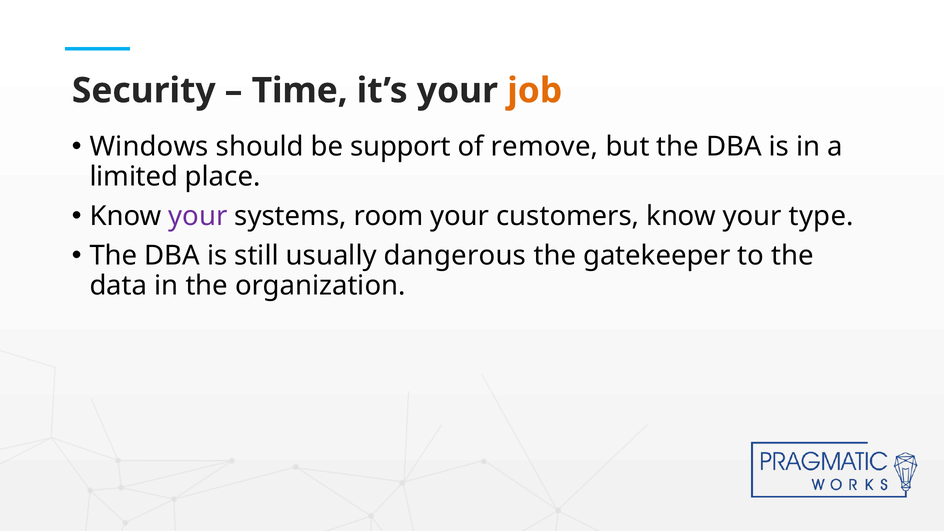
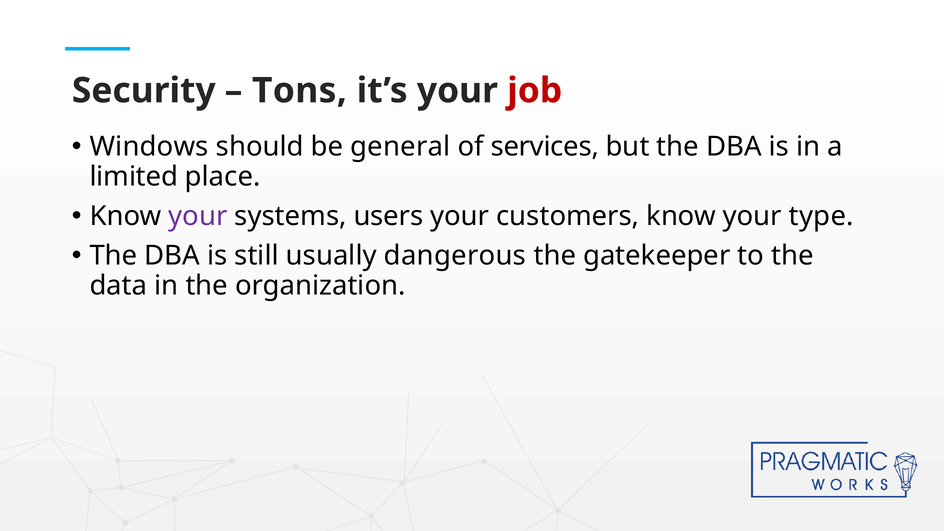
Time: Time -> Tons
job colour: orange -> red
support: support -> general
remove: remove -> services
room: room -> users
